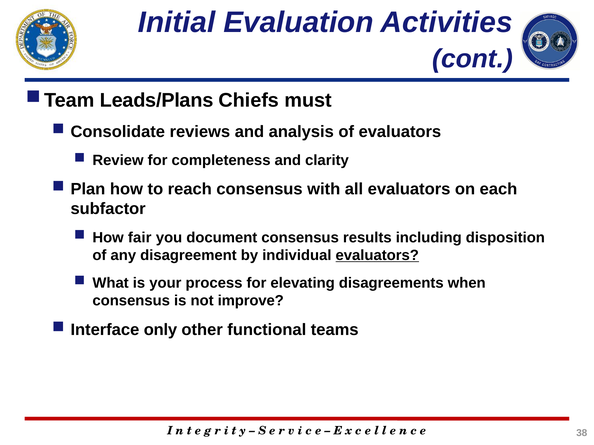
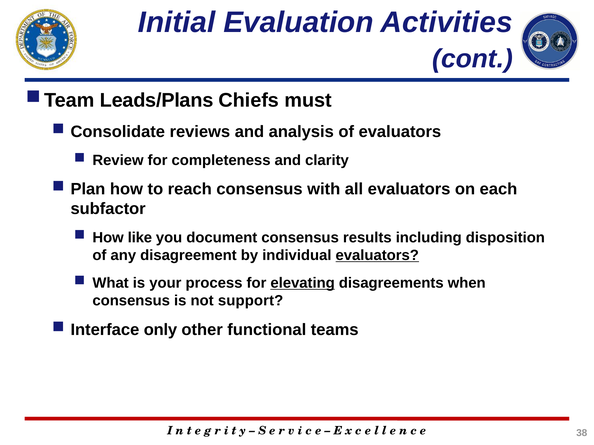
fair: fair -> like
elevating underline: none -> present
improve: improve -> support
